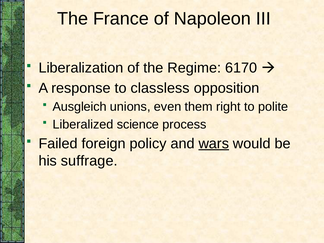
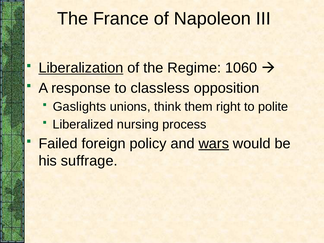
Liberalization underline: none -> present
6170: 6170 -> 1060
Ausgleich: Ausgleich -> Gaslights
even: even -> think
science: science -> nursing
